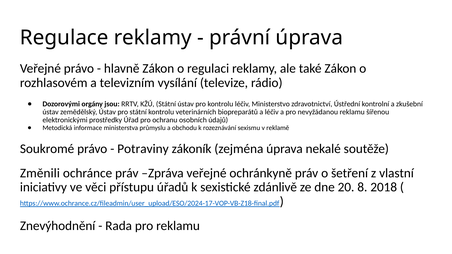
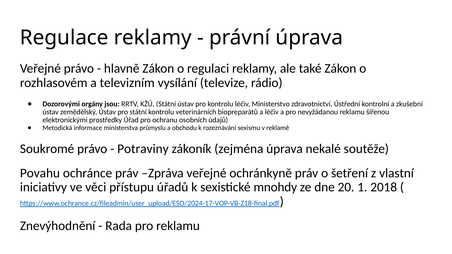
Změnili: Změnili -> Povahu
zdánlivě: zdánlivě -> mnohdy
8: 8 -> 1
